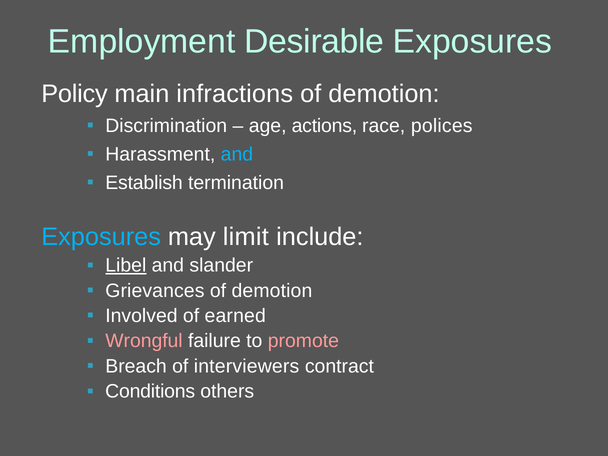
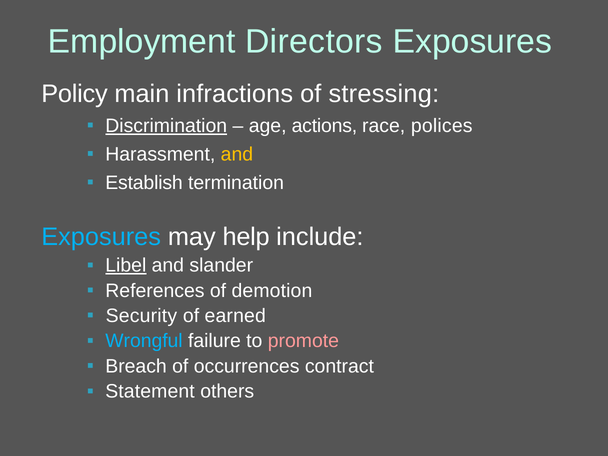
Desirable: Desirable -> Directors
demotion at (384, 94): demotion -> stressing
Discrimination underline: none -> present
and at (237, 154) colour: light blue -> yellow
limit: limit -> help
Grievances: Grievances -> References
Involved: Involved -> Security
Wrongful colour: pink -> light blue
interviewers: interviewers -> occurrences
Conditions: Conditions -> Statement
